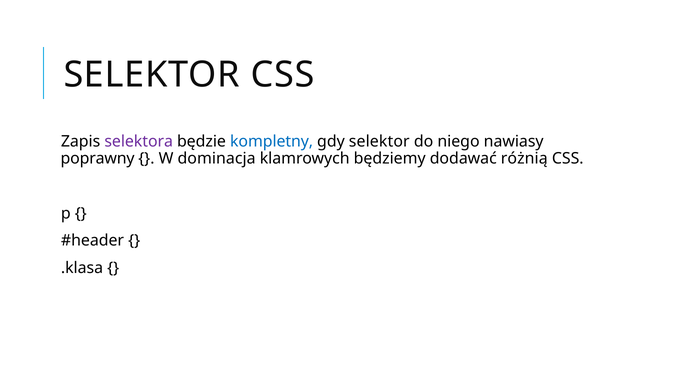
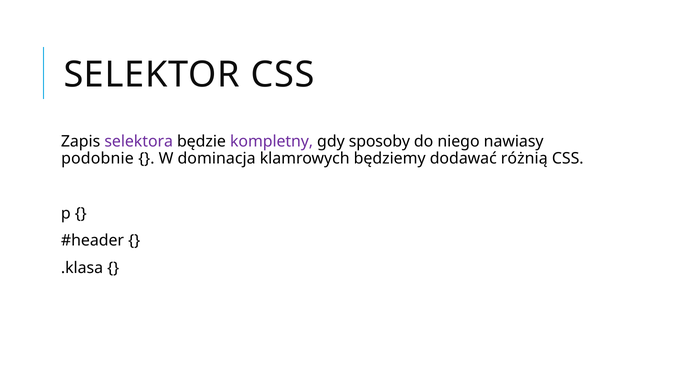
kompletny colour: blue -> purple
gdy selektor: selektor -> sposoby
poprawny: poprawny -> podobnie
